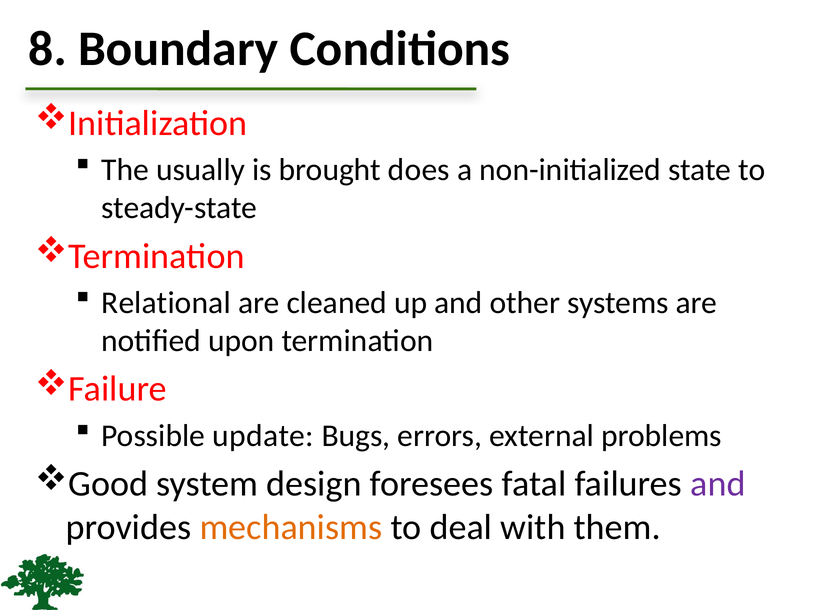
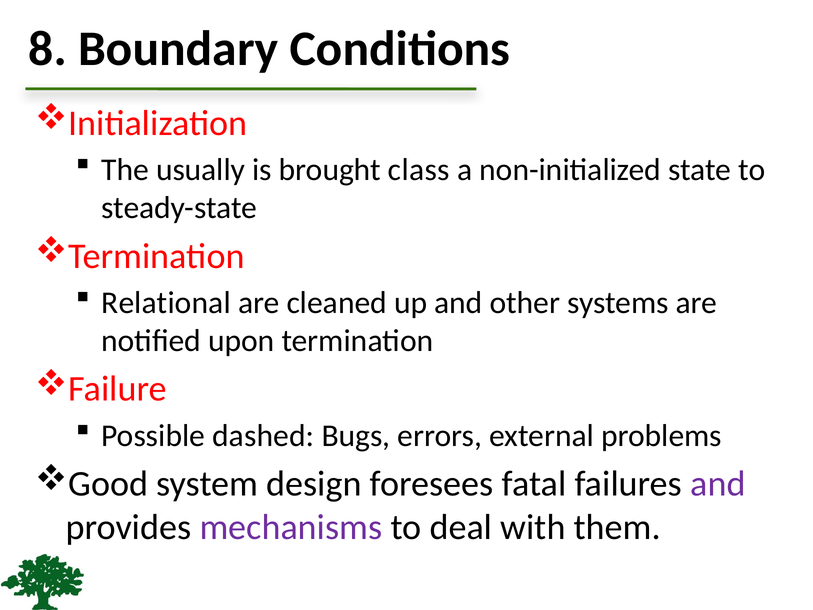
does: does -> class
update: update -> dashed
mechanisms colour: orange -> purple
